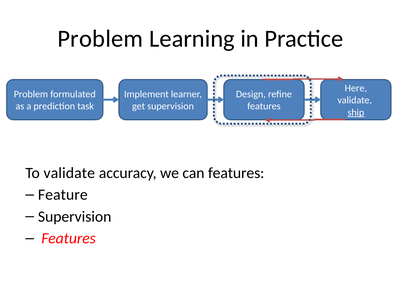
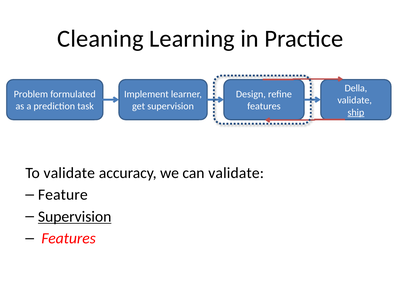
Problem at (100, 39): Problem -> Cleaning
Here: Here -> Della
can features: features -> validate
Supervision at (75, 216) underline: none -> present
